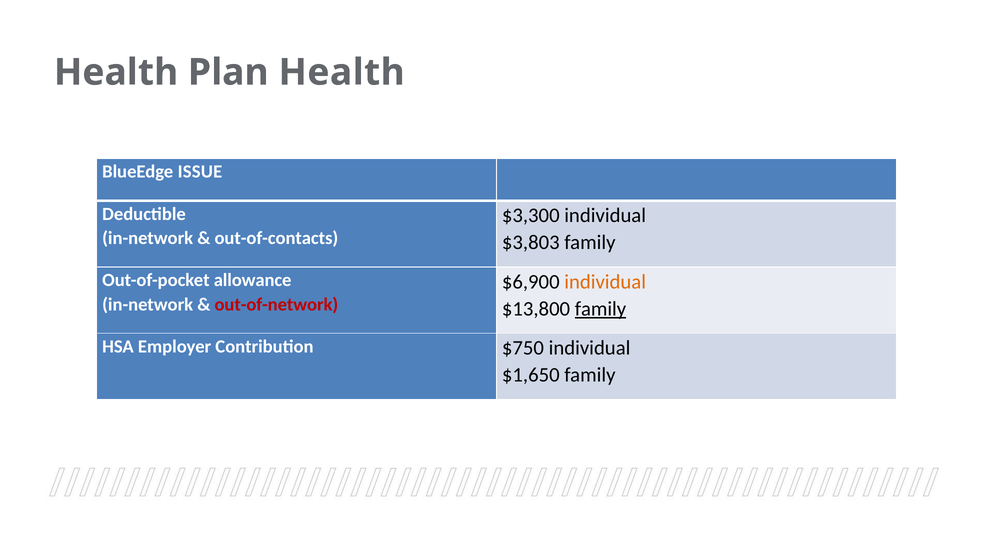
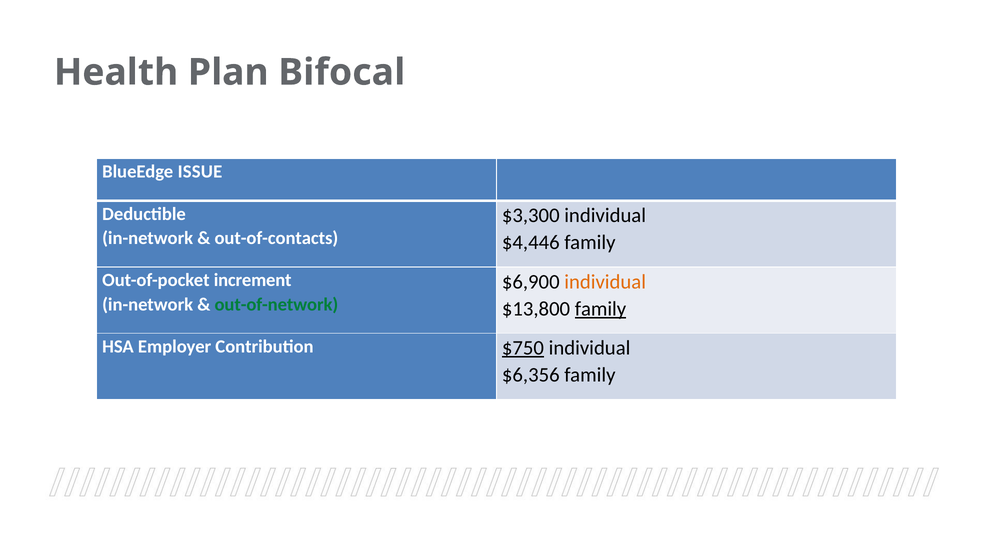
Plan Health: Health -> Bifocal
$3,803: $3,803 -> $4,446
allowance: allowance -> increment
out-of-network colour: red -> green
$750 underline: none -> present
$1,650: $1,650 -> $6,356
